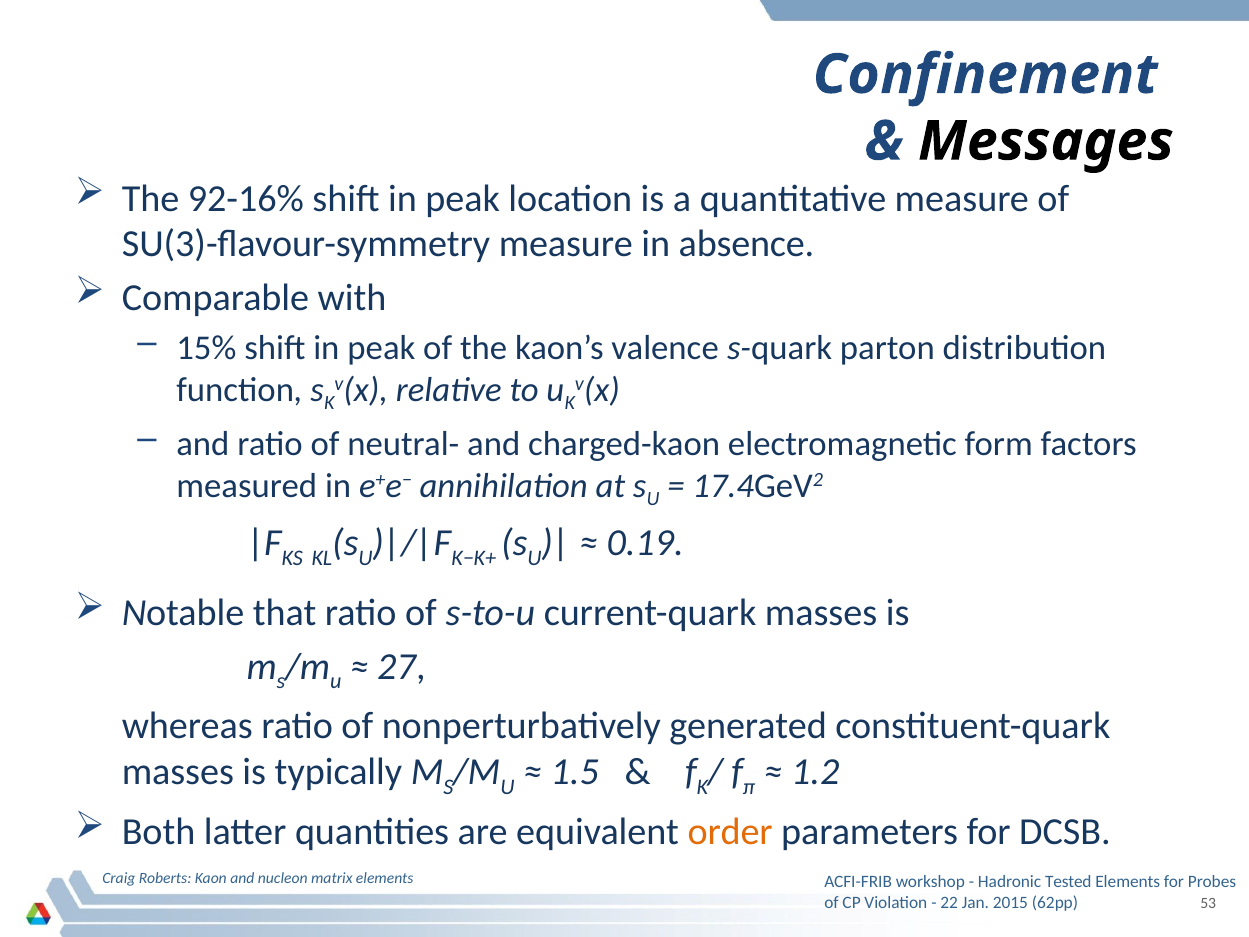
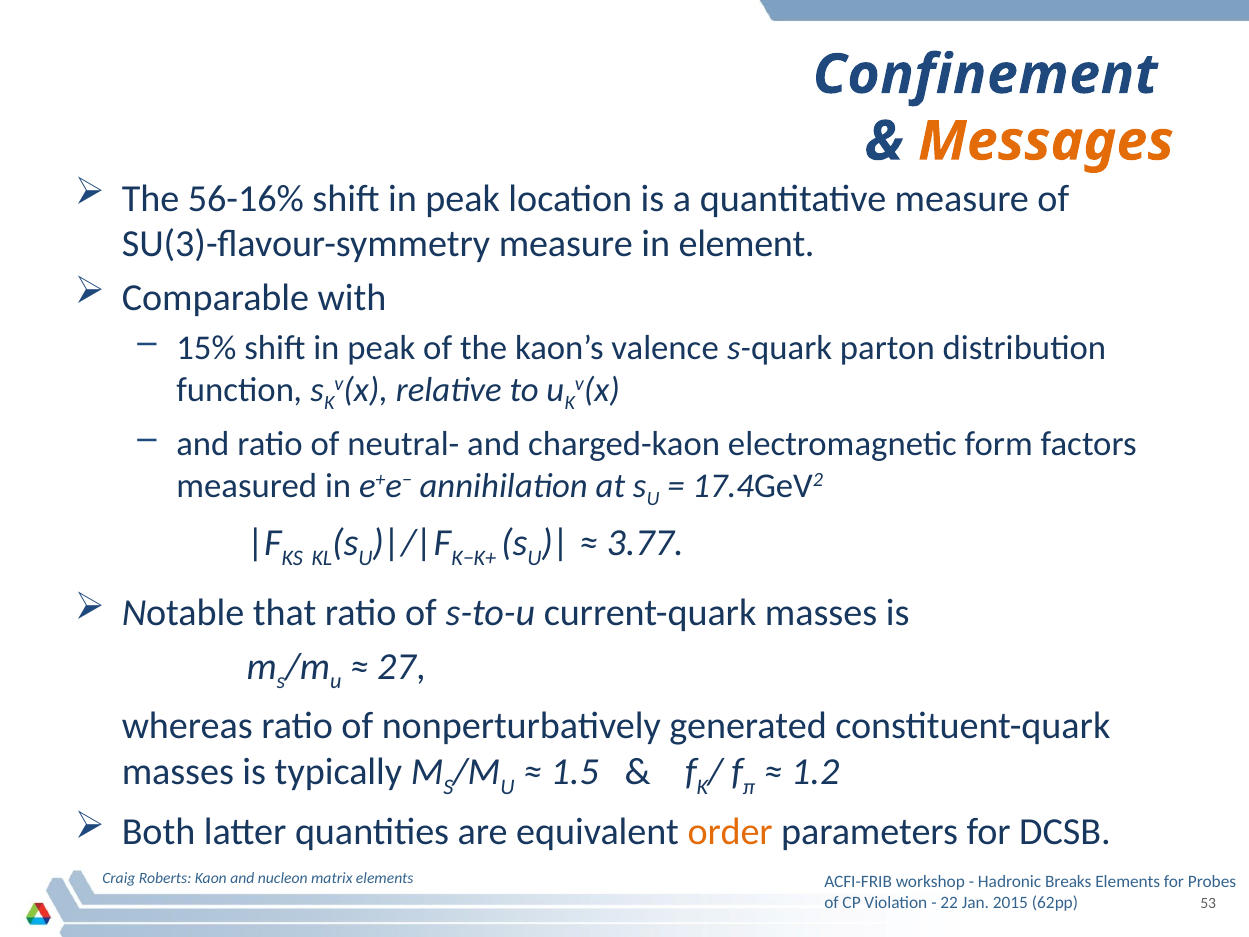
Messages colour: black -> orange
92-16%: 92-16% -> 56-16%
absence: absence -> element
0.19: 0.19 -> 3.77
Tested: Tested -> Breaks
